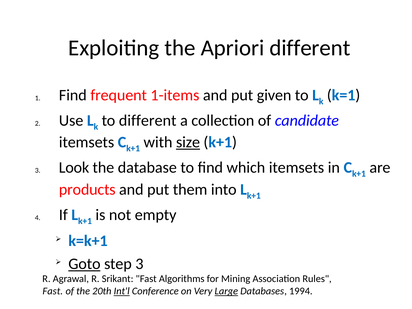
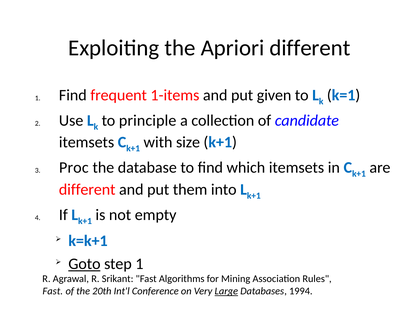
to different: different -> principle
size underline: present -> none
Look: Look -> Proc
products at (87, 190): products -> different
step 3: 3 -> 1
Int'l underline: present -> none
